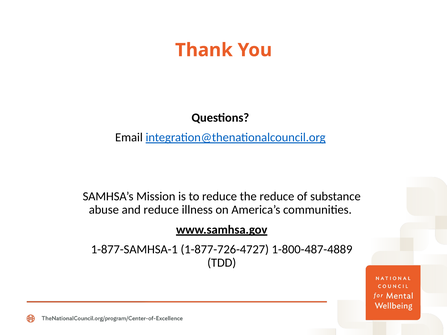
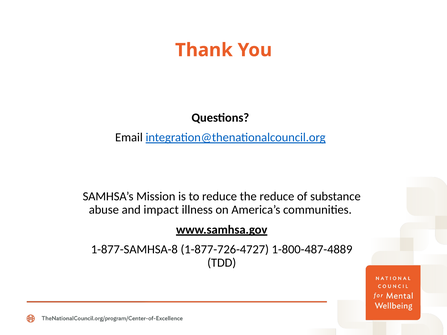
and reduce: reduce -> impact
1-877-SAMHSA-1: 1-877-SAMHSA-1 -> 1-877-SAMHSA-8
